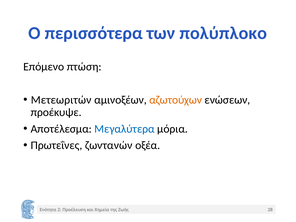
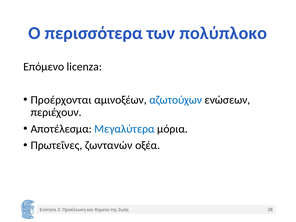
πτώση: πτώση -> licenza
Μετεωριτών: Μετεωριτών -> Προέρχονται
αζωτούχων colour: orange -> blue
προέκυψε: προέκυψε -> περιέχουν
